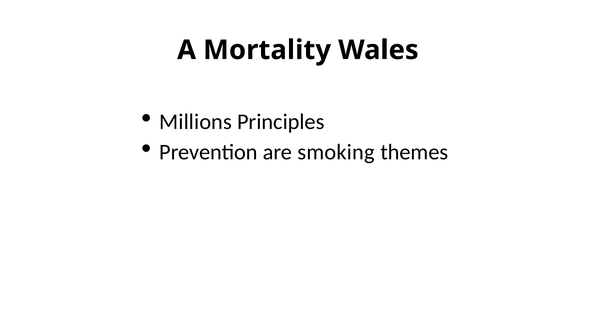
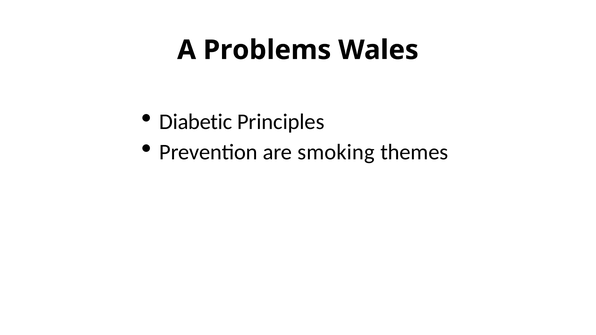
Mortality: Mortality -> Problems
Millions: Millions -> Diabetic
